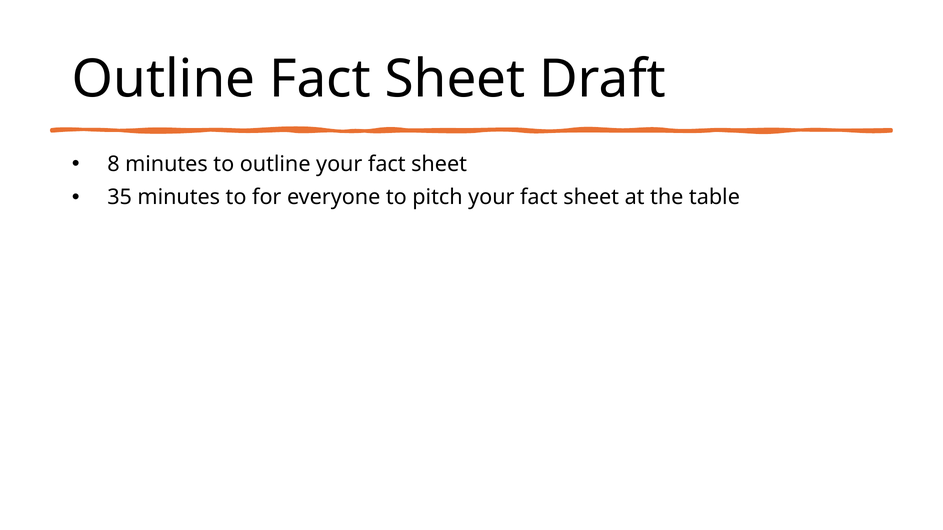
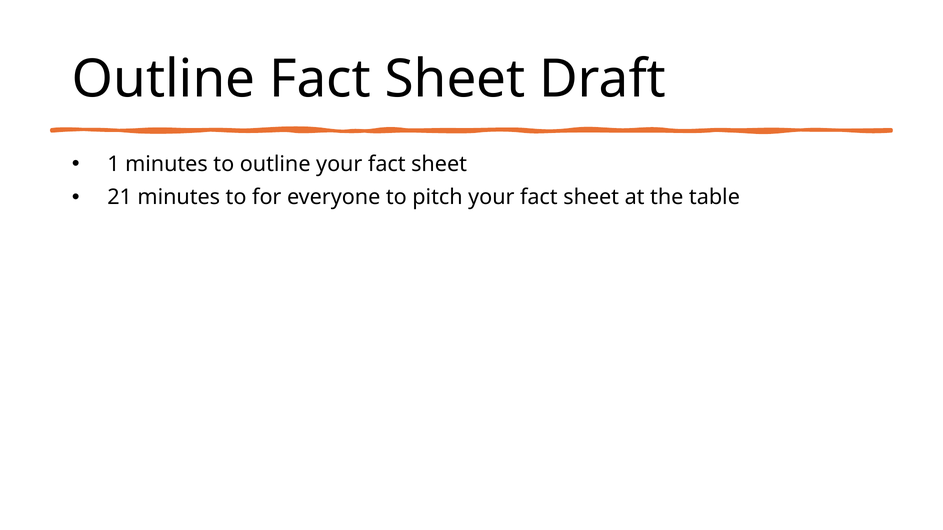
8: 8 -> 1
35: 35 -> 21
